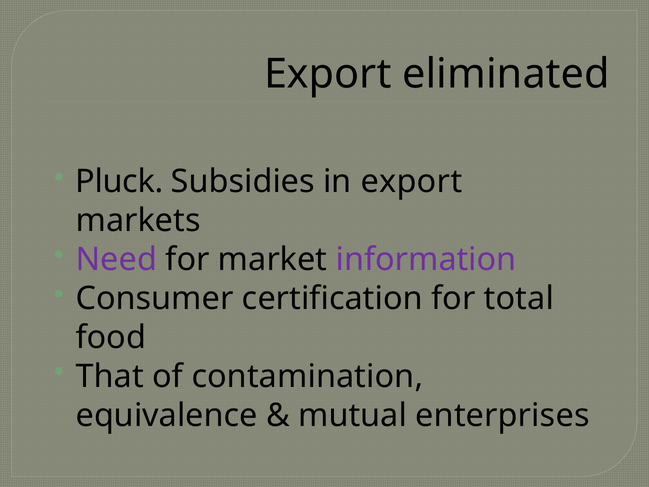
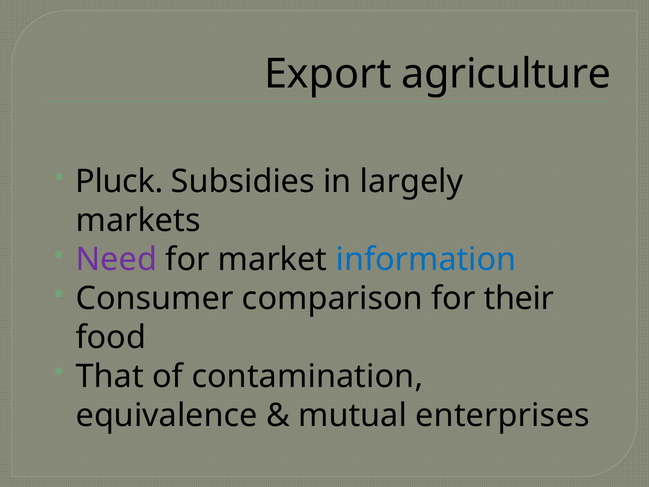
eliminated: eliminated -> agriculture
in export: export -> largely
information colour: purple -> blue
certification: certification -> comparison
total: total -> their
